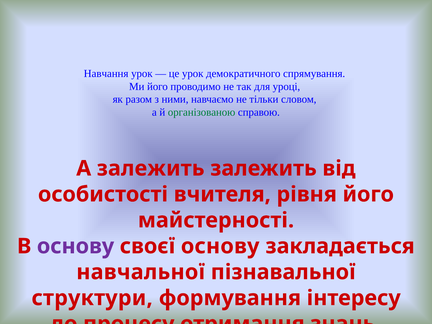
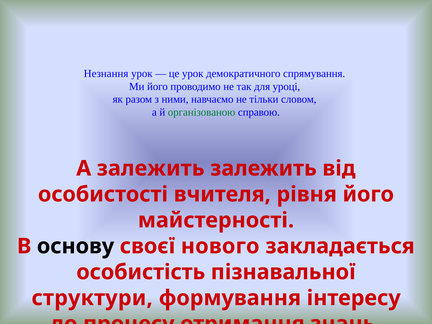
Навчання: Навчання -> Незнання
основу at (76, 246) colour: purple -> black
своєї основу: основу -> нового
навчальної at (141, 272): навчальної -> особистість
